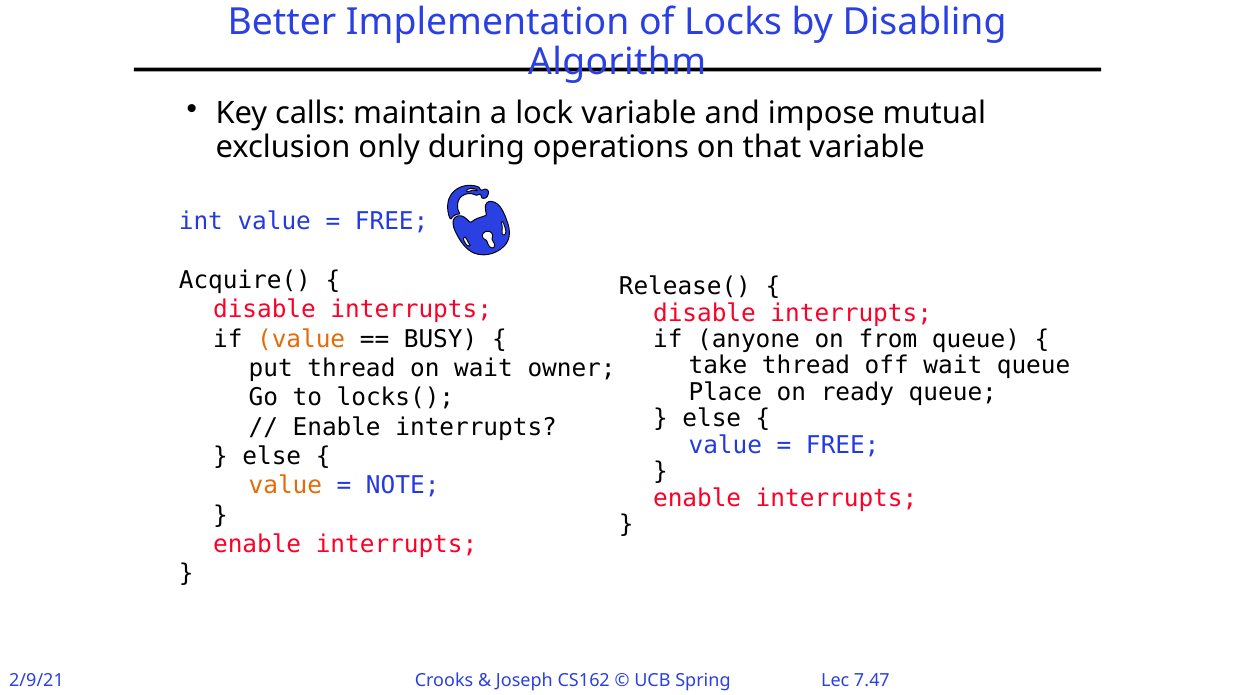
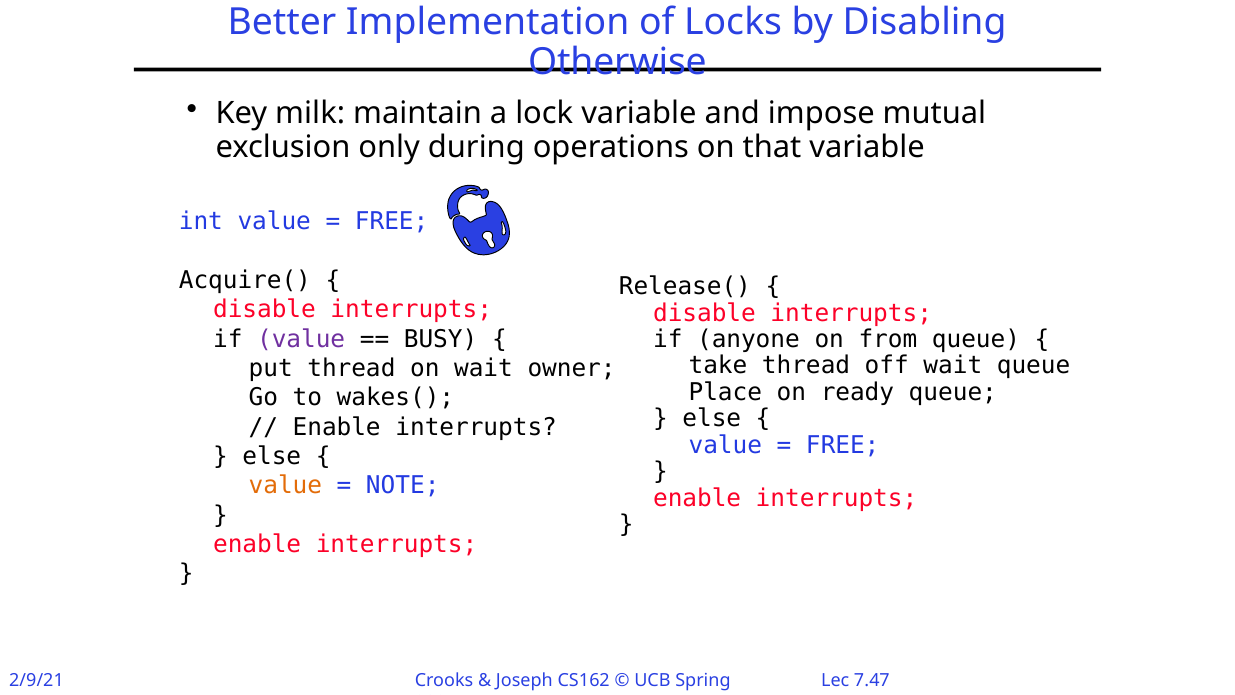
Algorithm: Algorithm -> Otherwise
calls: calls -> milk
value at (301, 339) colour: orange -> purple
locks(: locks( -> wakes(
